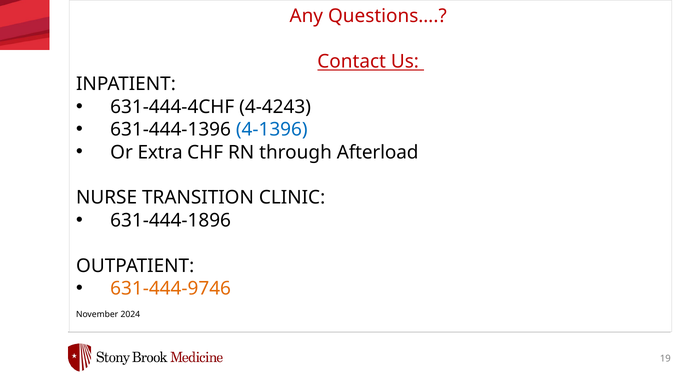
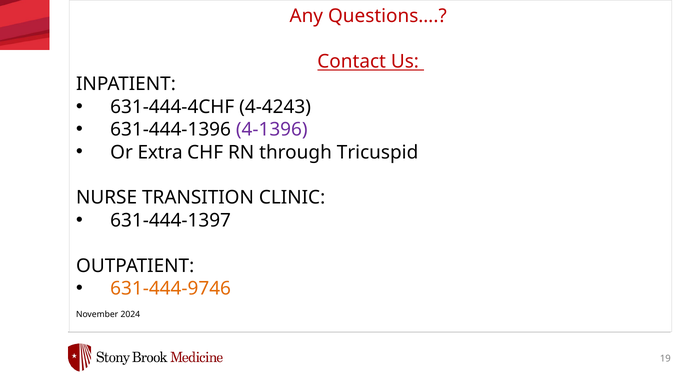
4-1396 colour: blue -> purple
Afterload: Afterload -> Tricuspid
631-444-1896: 631-444-1896 -> 631-444-1397
